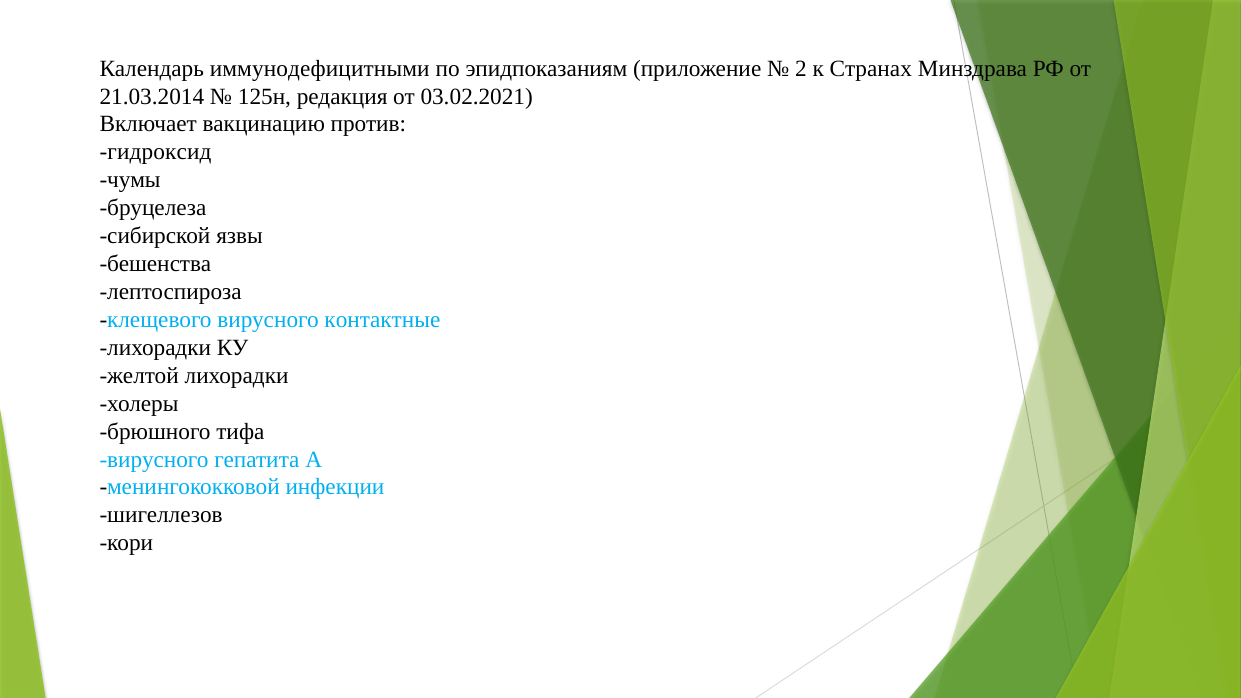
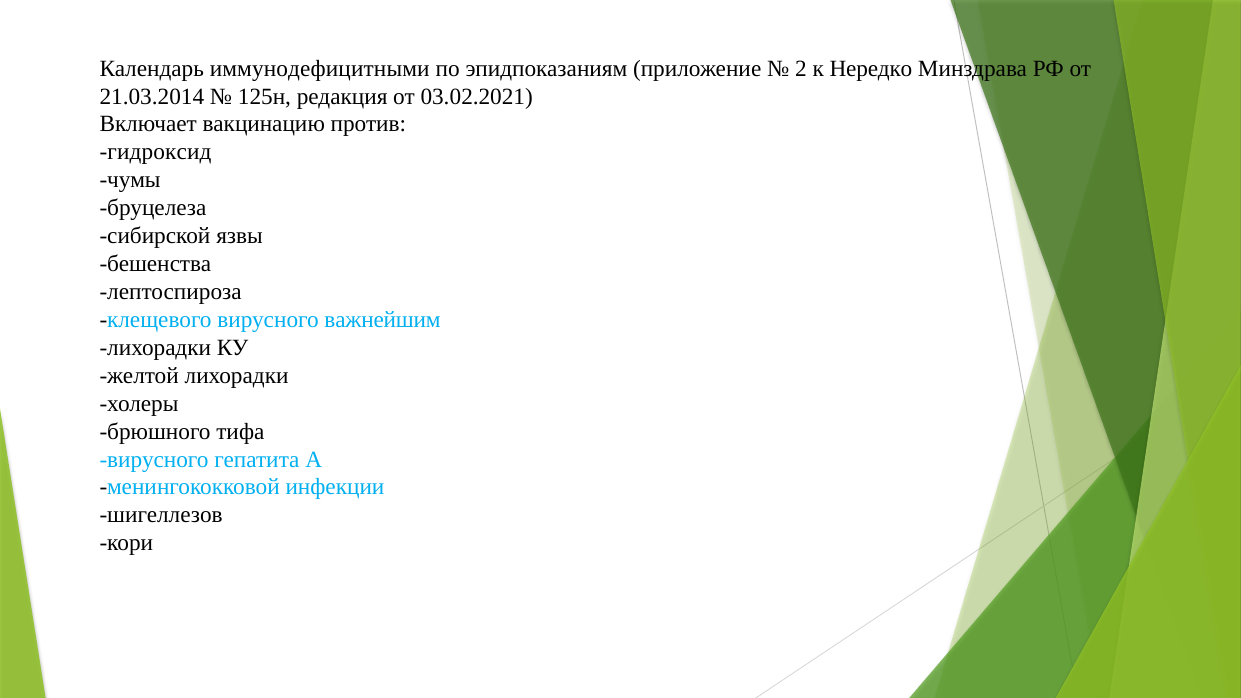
Странах: Странах -> Нередко
контактные: контактные -> важнейшим
